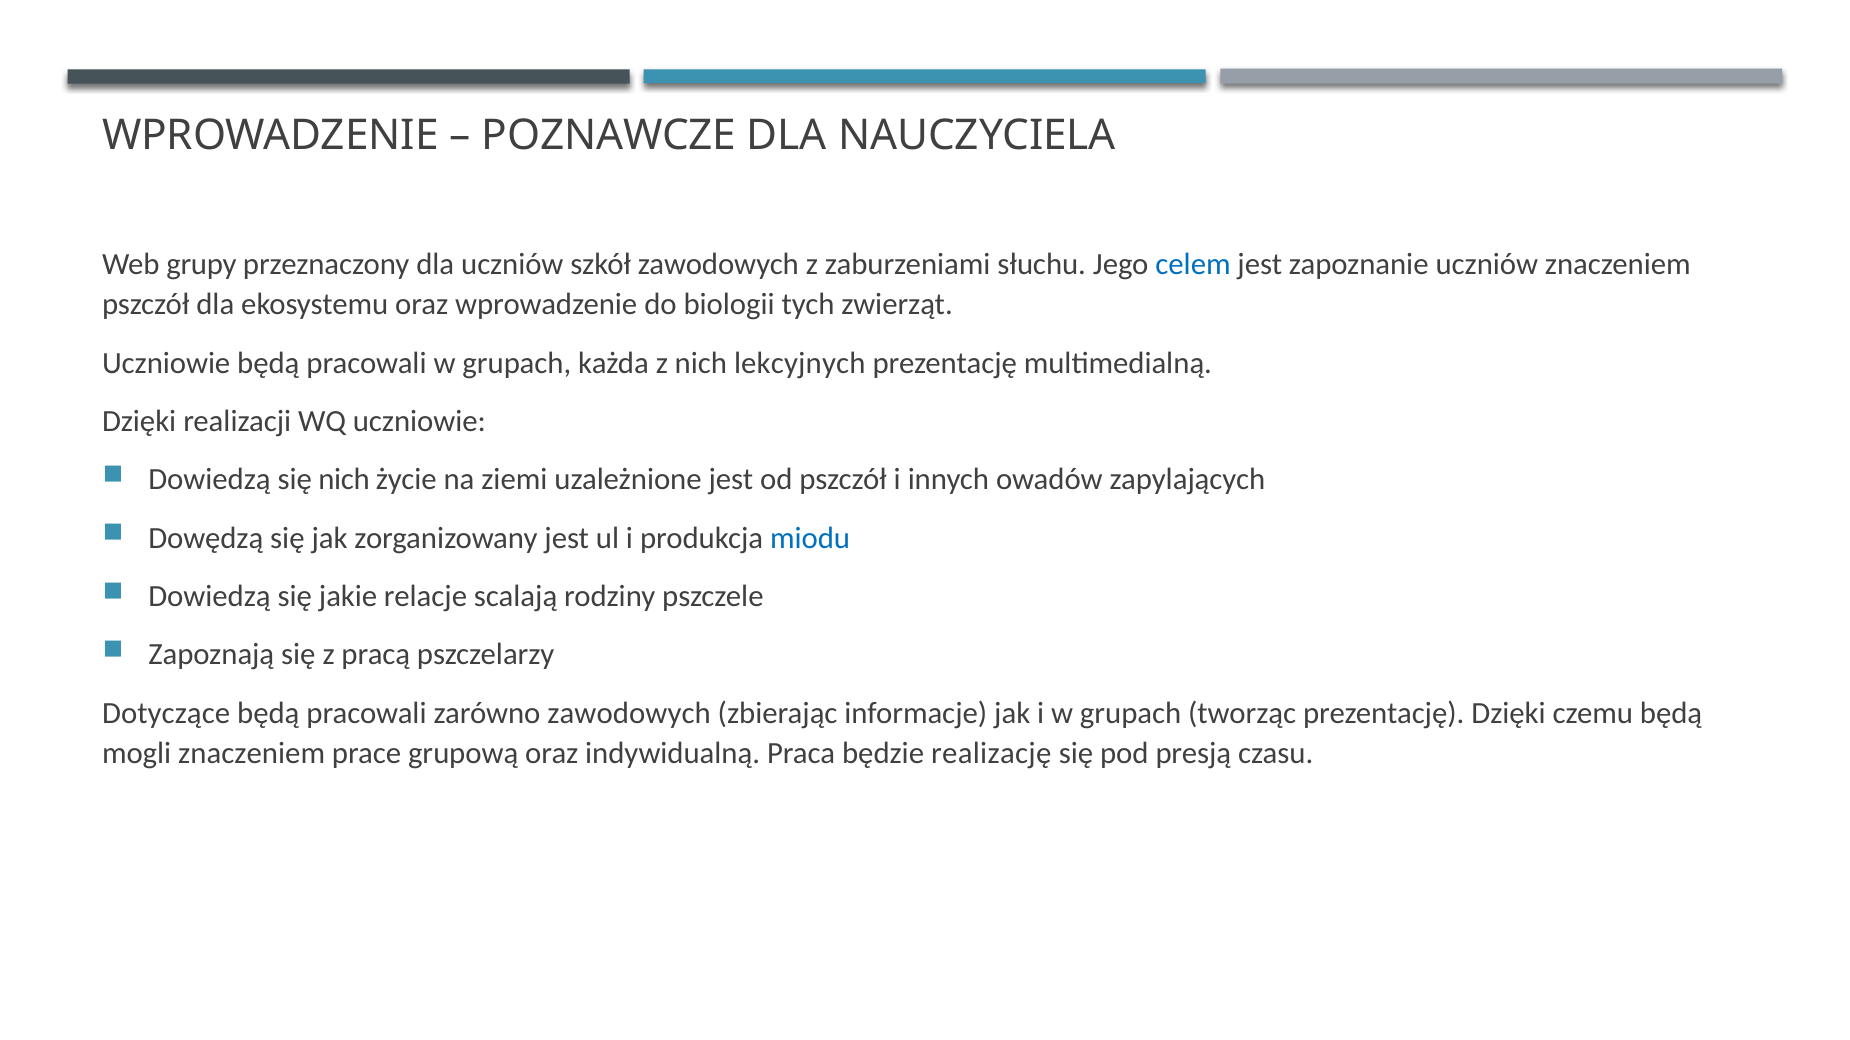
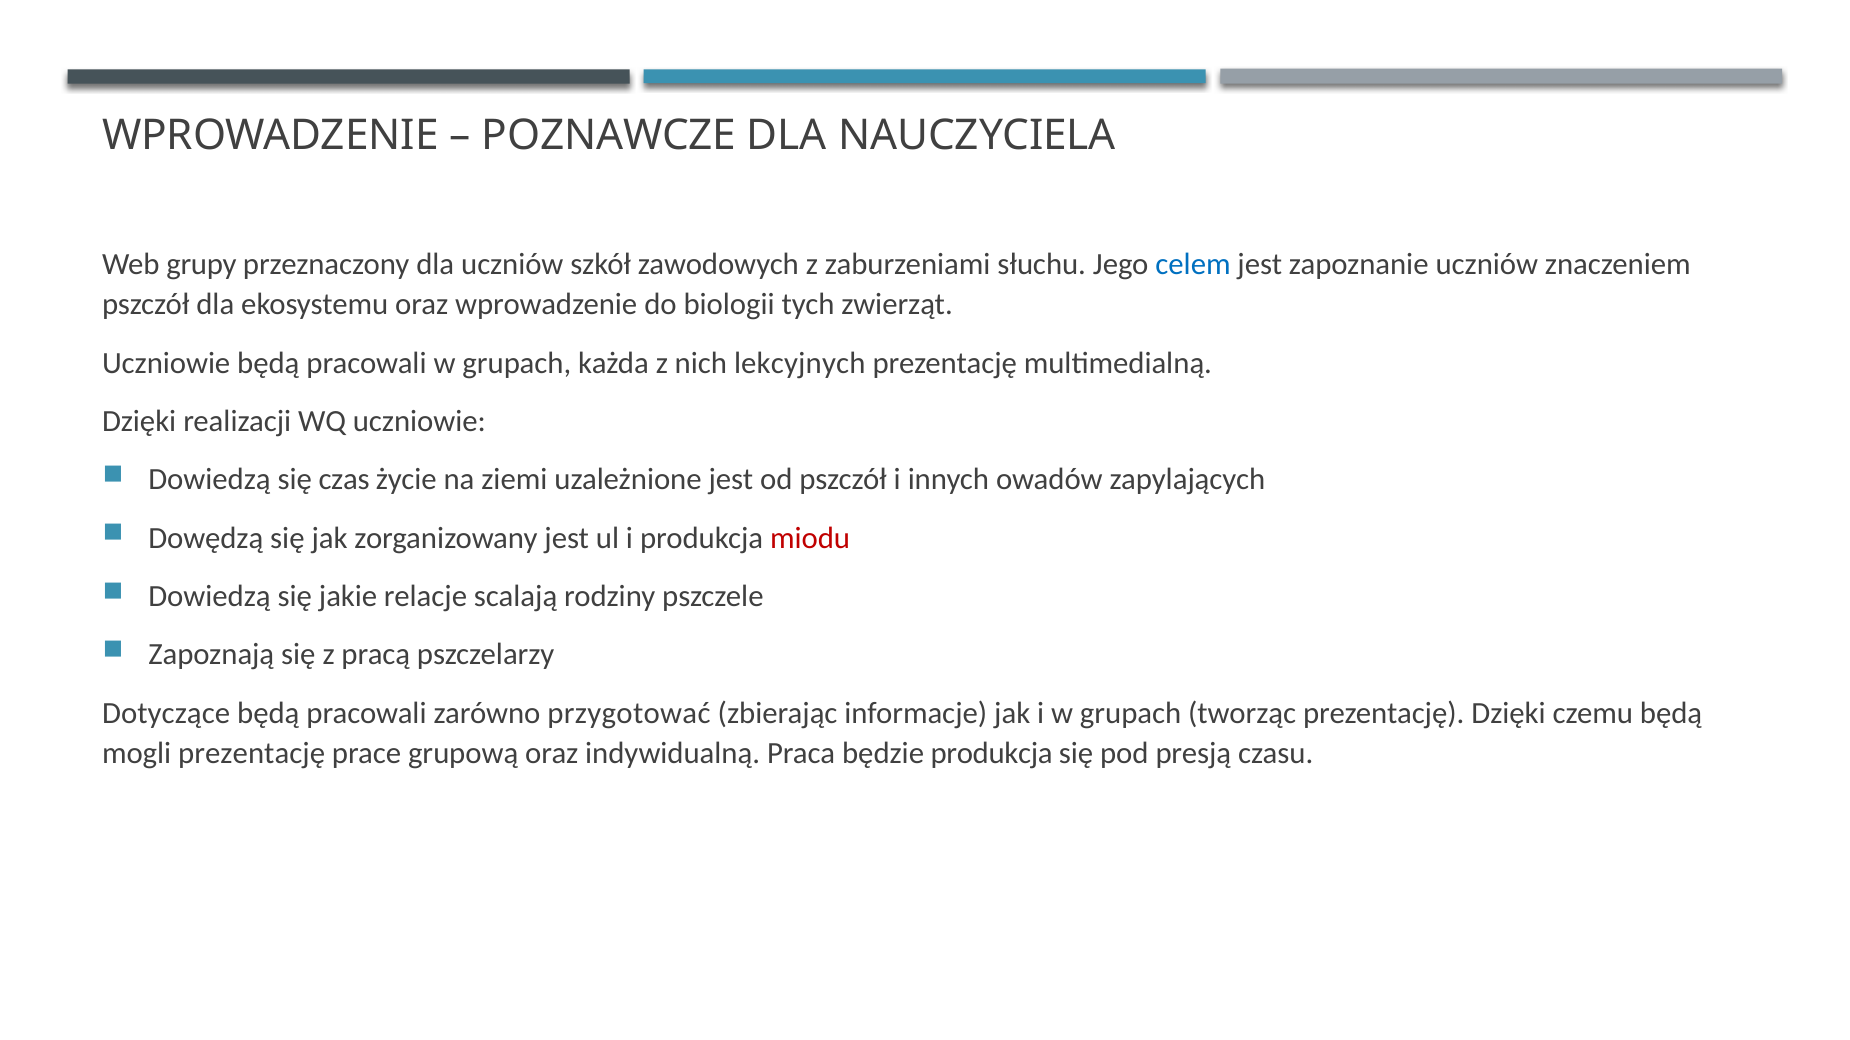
się nich: nich -> czas
miodu colour: blue -> red
zarówno zawodowych: zawodowych -> przygotować
mogli znaczeniem: znaczeniem -> prezentację
będzie realizację: realizację -> produkcja
